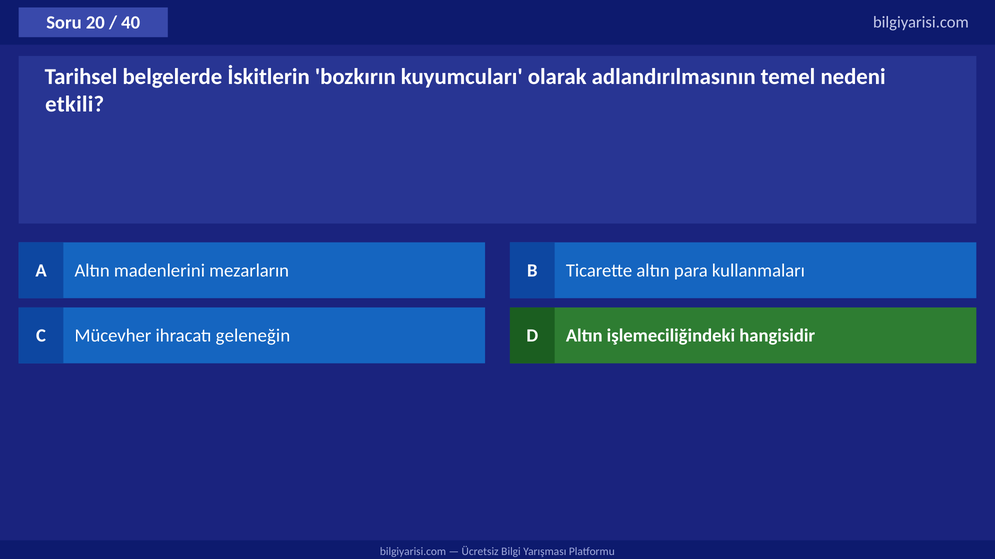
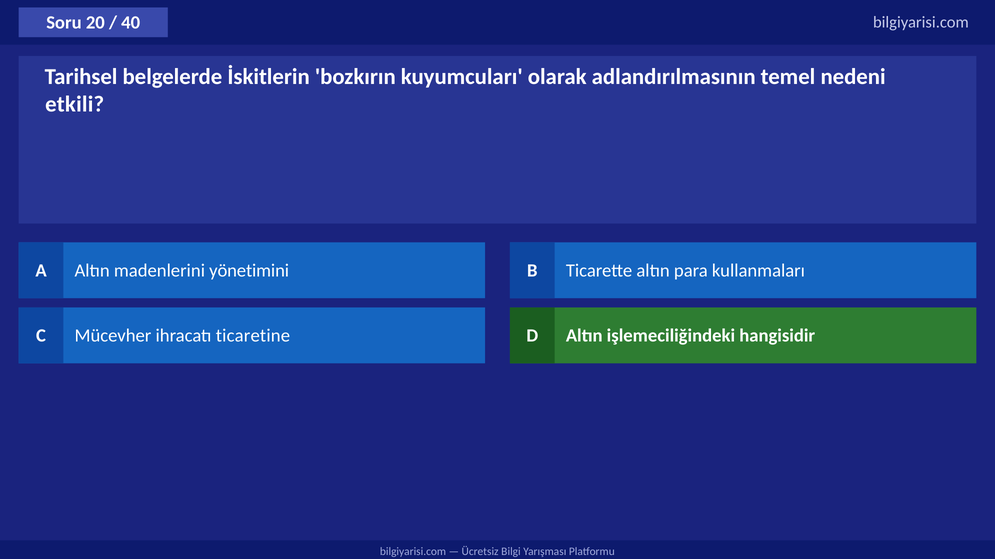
mezarların: mezarların -> yönetimini
geleneğin: geleneğin -> ticaretine
